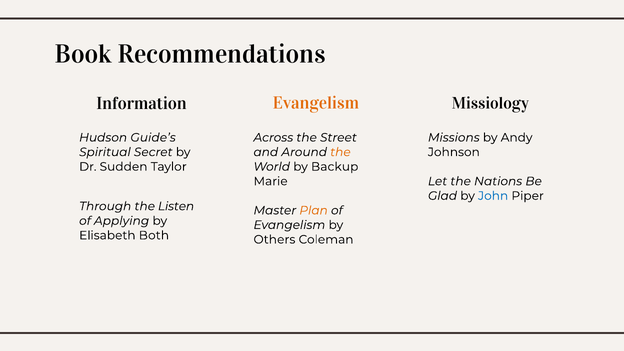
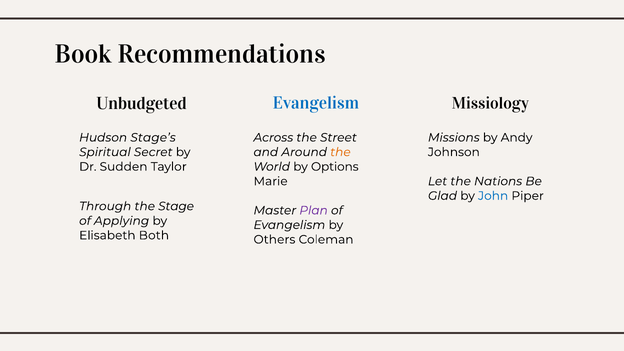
Evangelism at (316, 103) colour: orange -> blue
Information: Information -> Unbudgeted
Guide’s: Guide’s -> Stage’s
Backup: Backup -> Options
Listen: Listen -> Stage
Plan colour: orange -> purple
